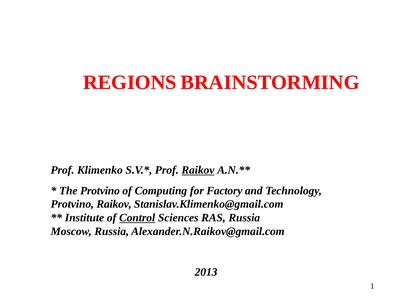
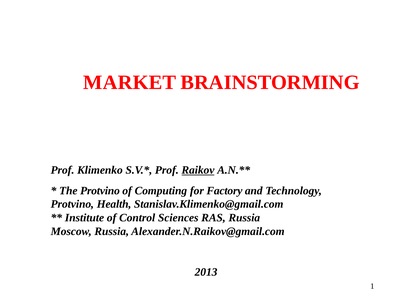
REGIONS: REGIONS -> MARKET
Protvino Raikov: Raikov -> Health
Control underline: present -> none
